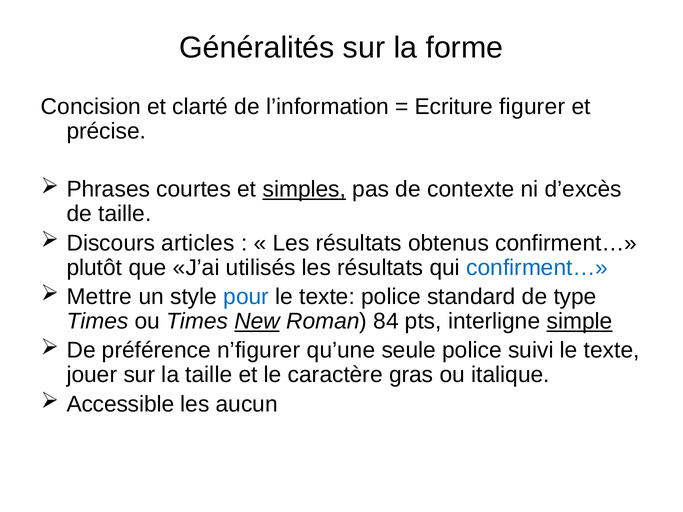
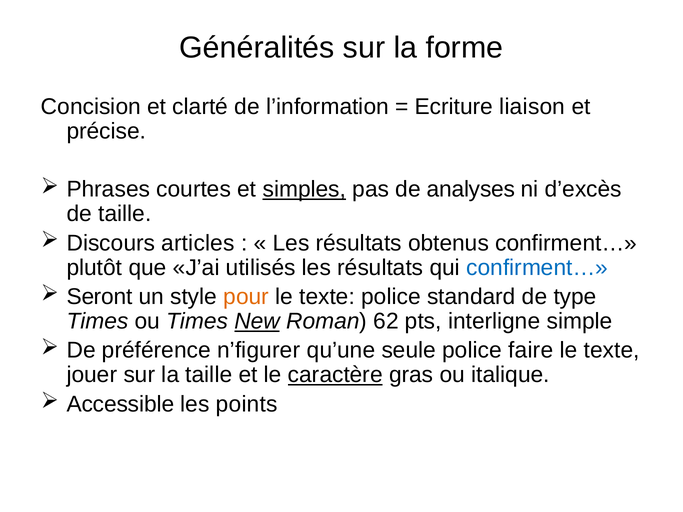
figurer: figurer -> liaison
contexte: contexte -> analyses
Mettre: Mettre -> Seront
pour colour: blue -> orange
84: 84 -> 62
simple underline: present -> none
suivi: suivi -> faire
caractère underline: none -> present
aucun: aucun -> points
